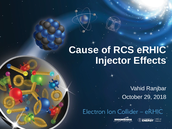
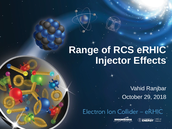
Cause: Cause -> Range
